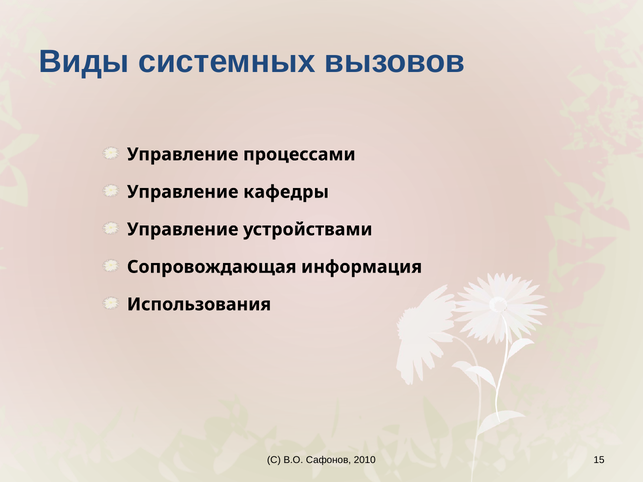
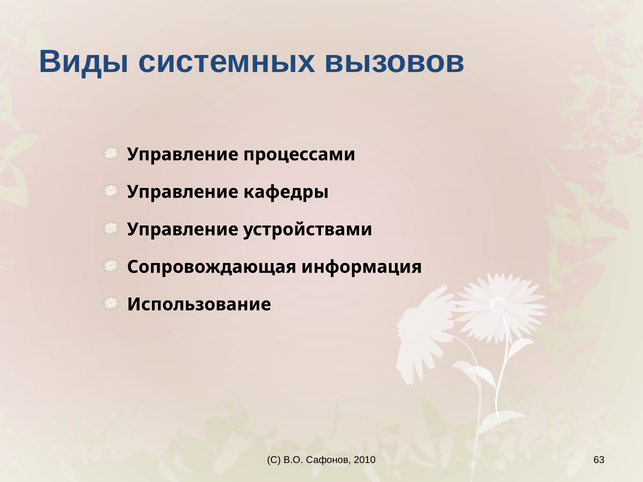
Использования: Использования -> Использование
15: 15 -> 63
